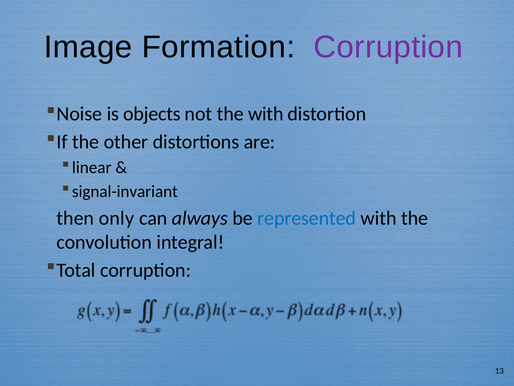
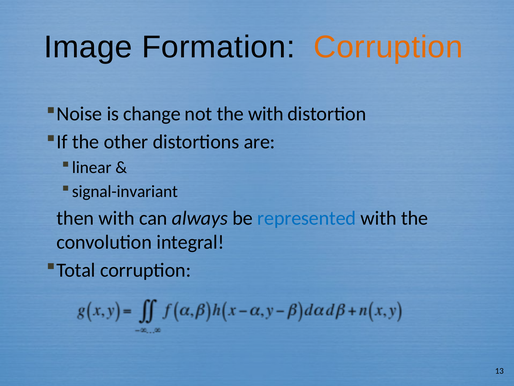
Corruption at (388, 47) colour: purple -> orange
objects: objects -> change
then only: only -> with
